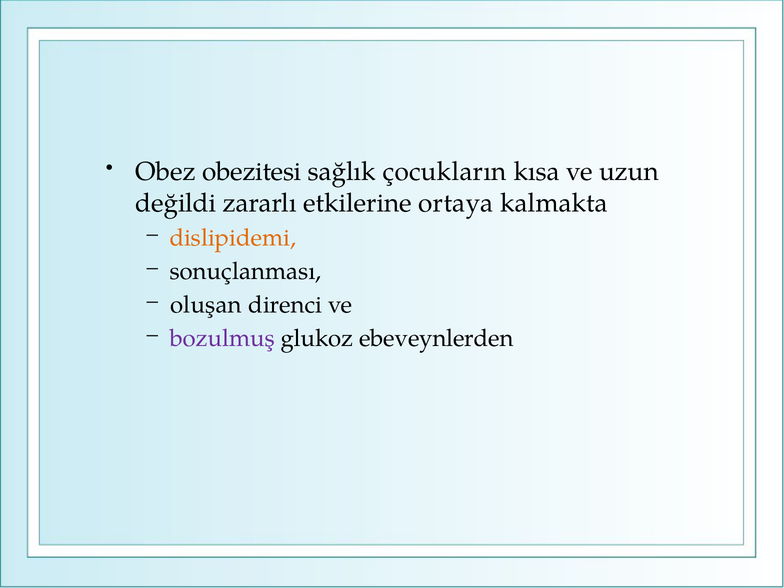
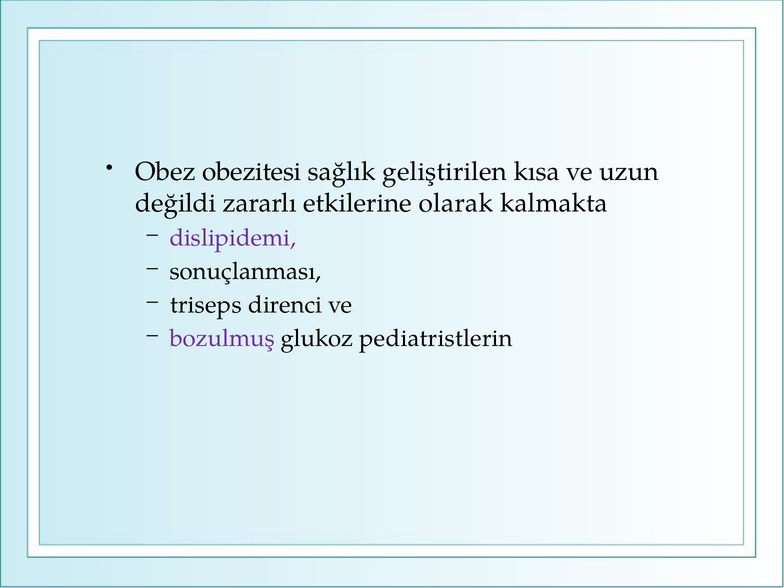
çocukların: çocukların -> geliştirilen
ortaya: ortaya -> olarak
dislipidemi colour: orange -> purple
oluşan: oluşan -> triseps
ebeveynlerden: ebeveynlerden -> pediatristlerin
